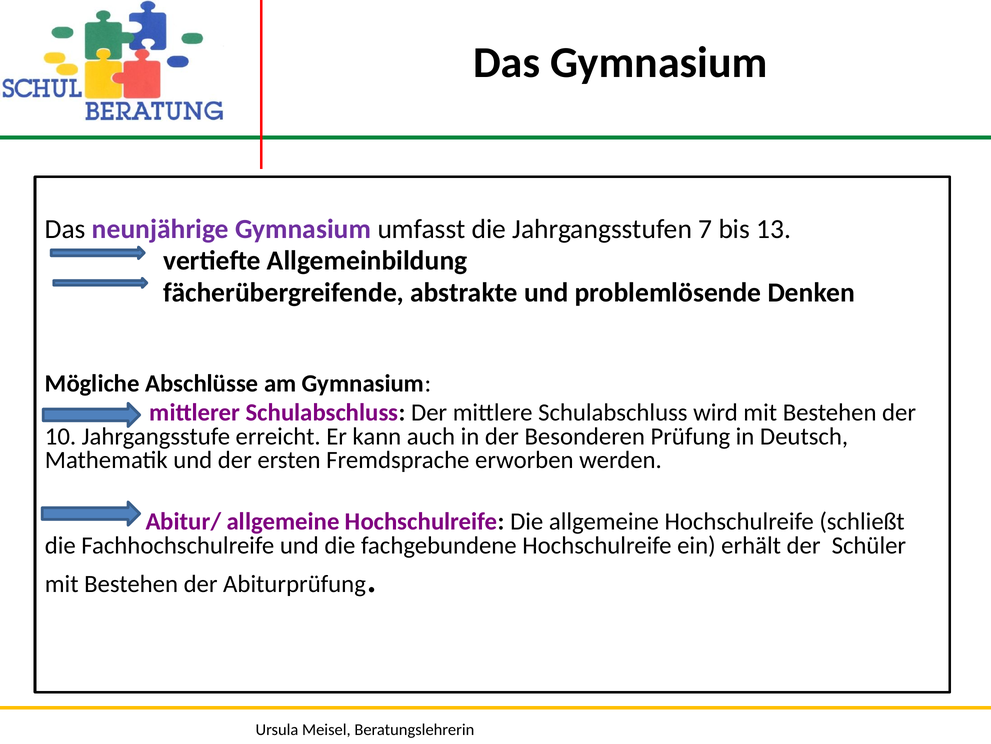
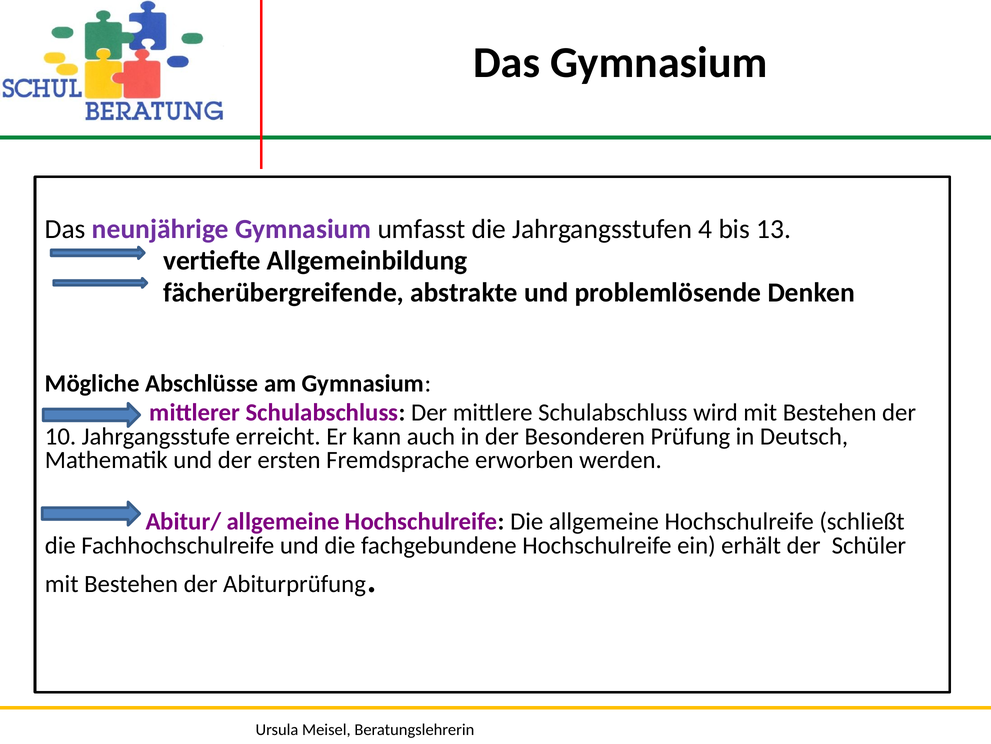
7: 7 -> 4
